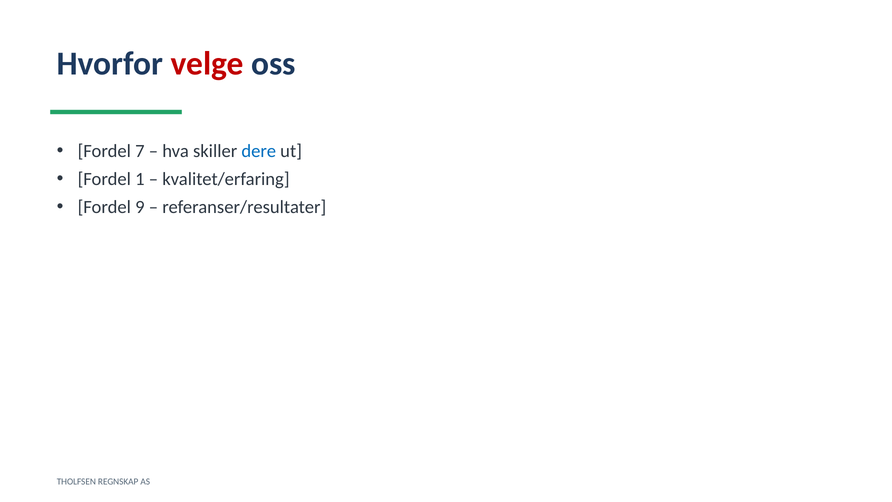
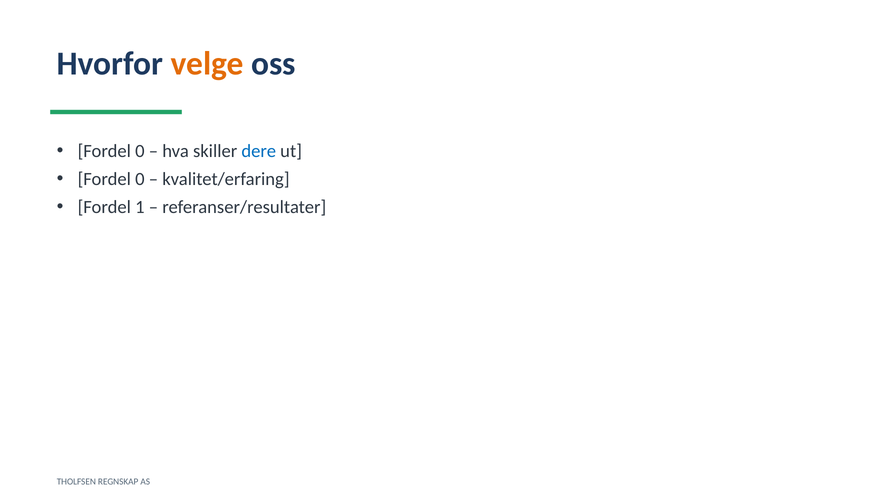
velge colour: red -> orange
7 at (140, 151): 7 -> 0
1 at (140, 179): 1 -> 0
9: 9 -> 1
